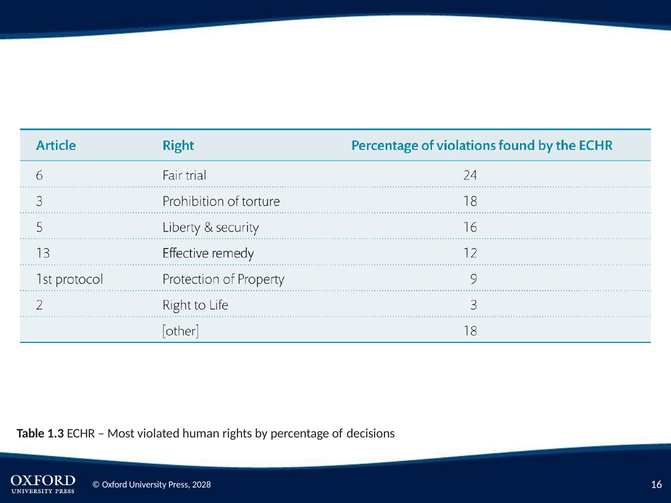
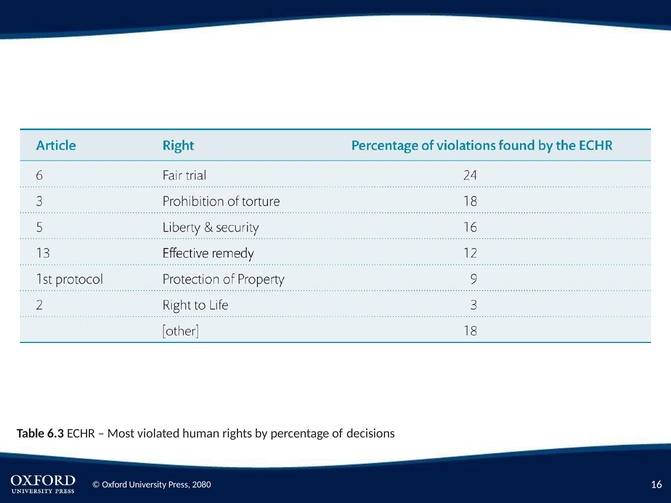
1.3: 1.3 -> 6.3
2028: 2028 -> 2080
